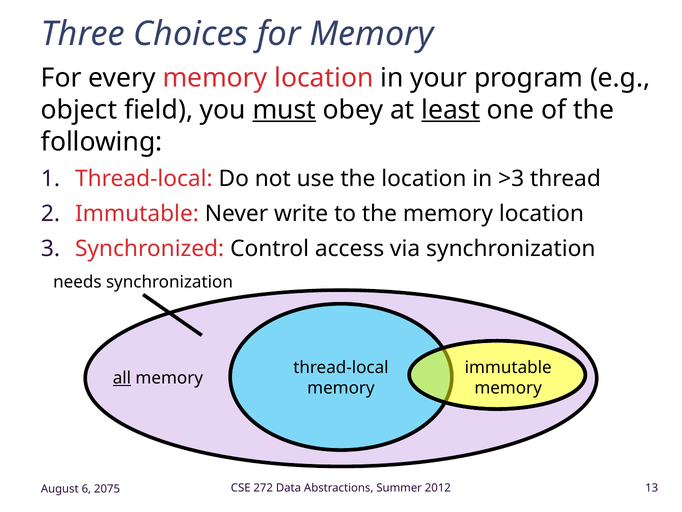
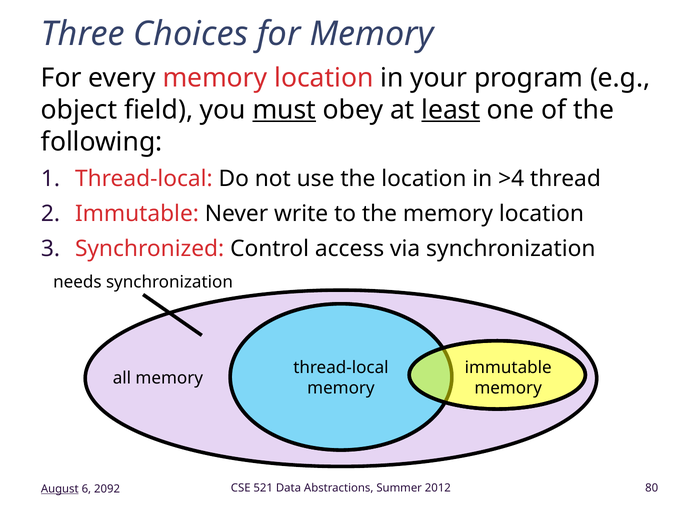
>3: >3 -> >4
all underline: present -> none
272: 272 -> 521
13: 13 -> 80
August underline: none -> present
2075: 2075 -> 2092
